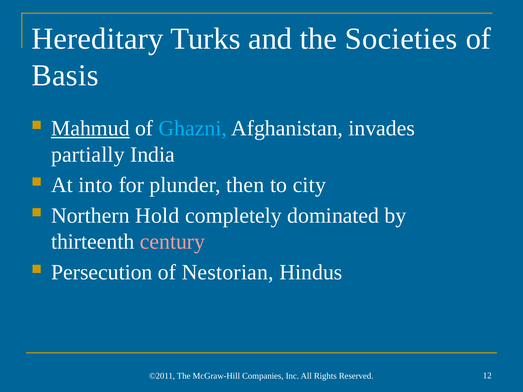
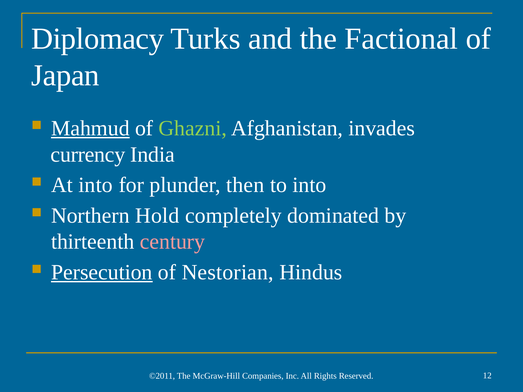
Hereditary: Hereditary -> Diplomacy
Societies: Societies -> Factional
Basis: Basis -> Japan
Ghazni colour: light blue -> light green
partially: partially -> currency
to city: city -> into
Persecution underline: none -> present
